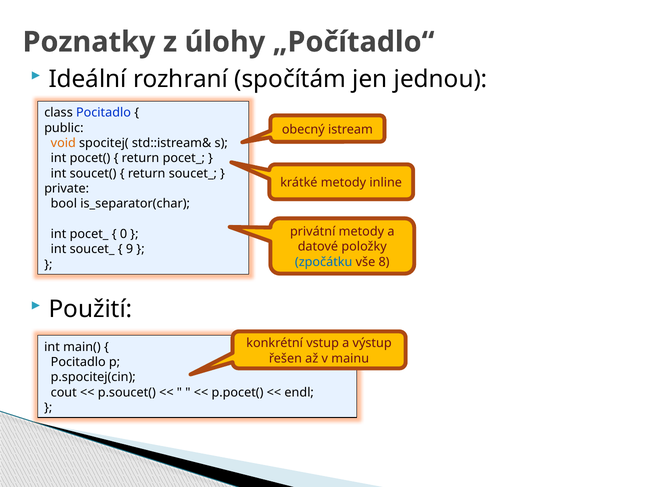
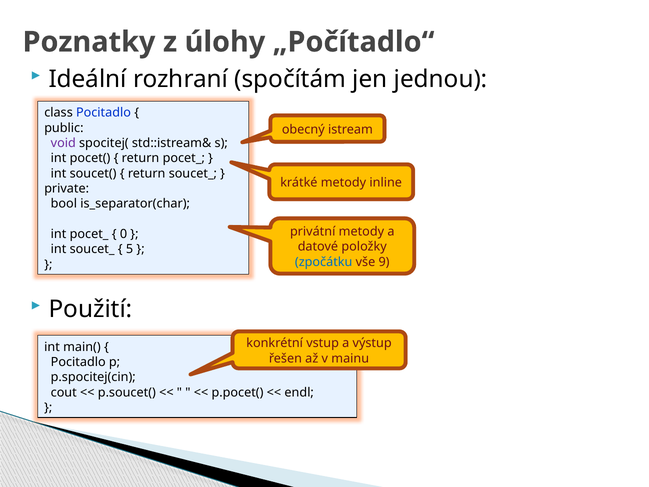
void colour: orange -> purple
9: 9 -> 5
8: 8 -> 9
